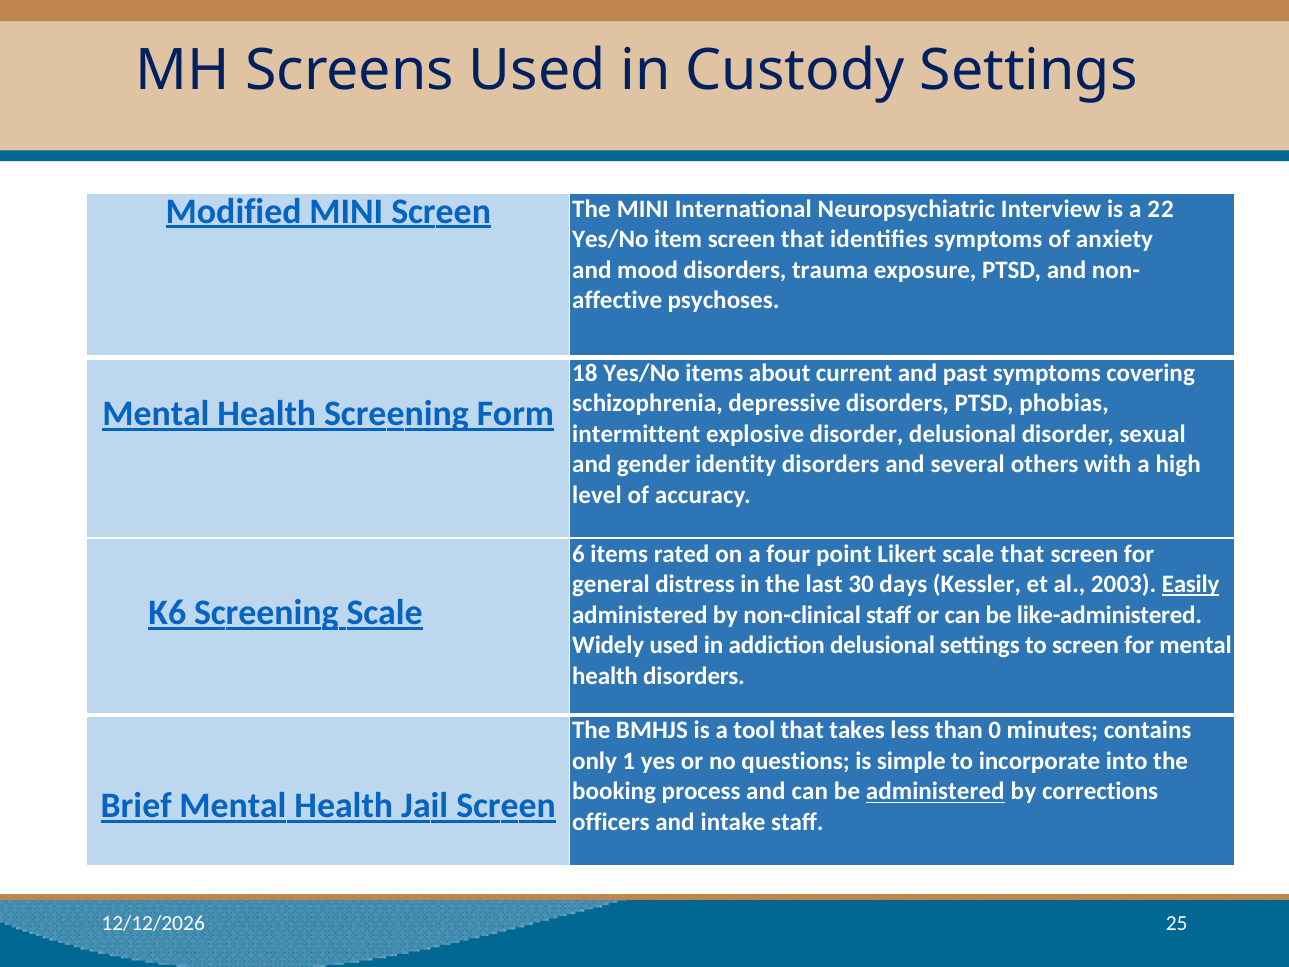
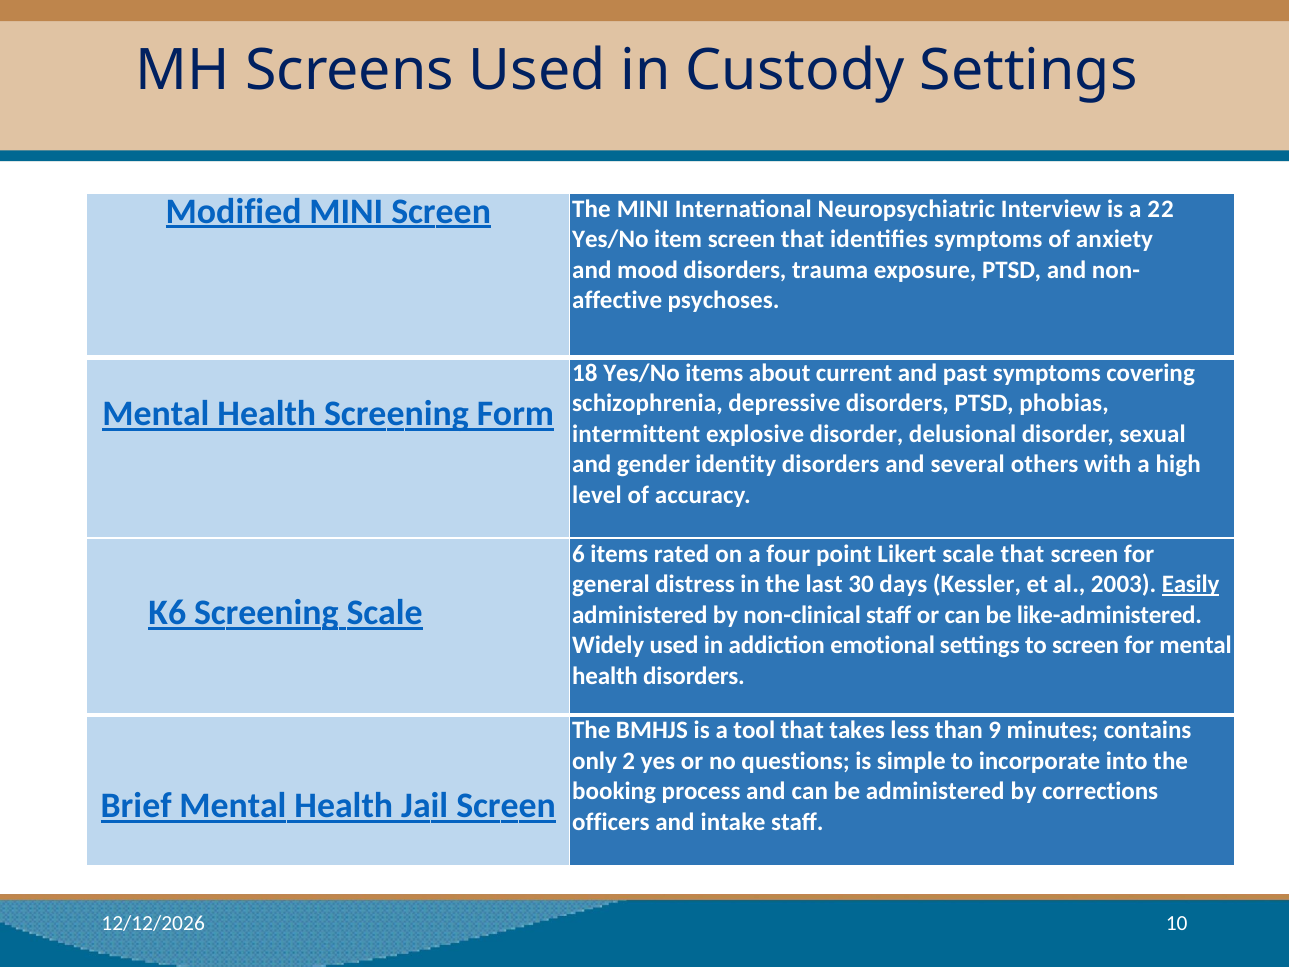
addiction delusional: delusional -> emotional
0: 0 -> 9
1: 1 -> 2
administered at (935, 792) underline: present -> none
25: 25 -> 10
